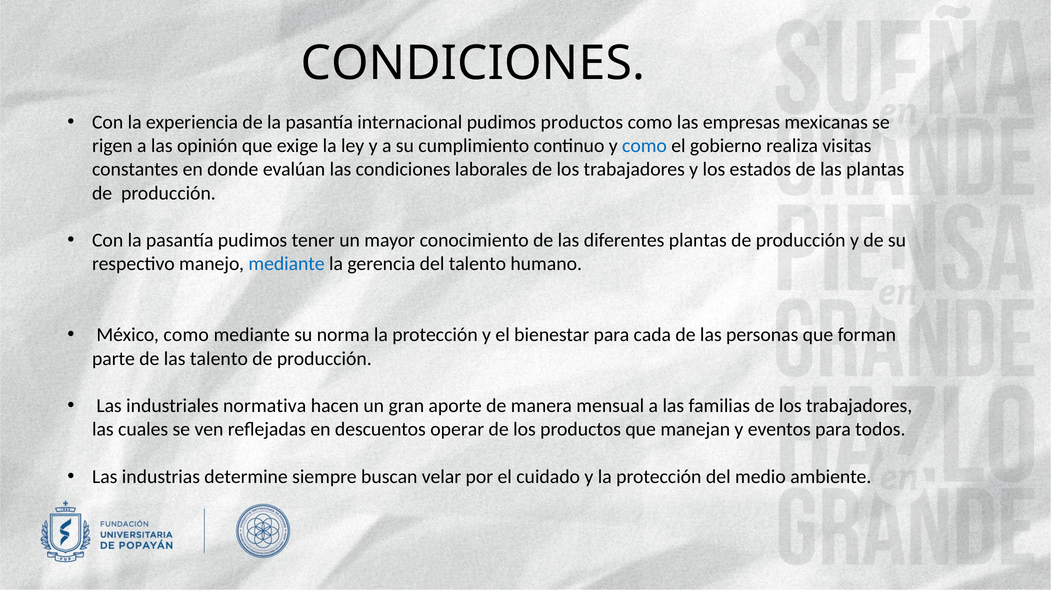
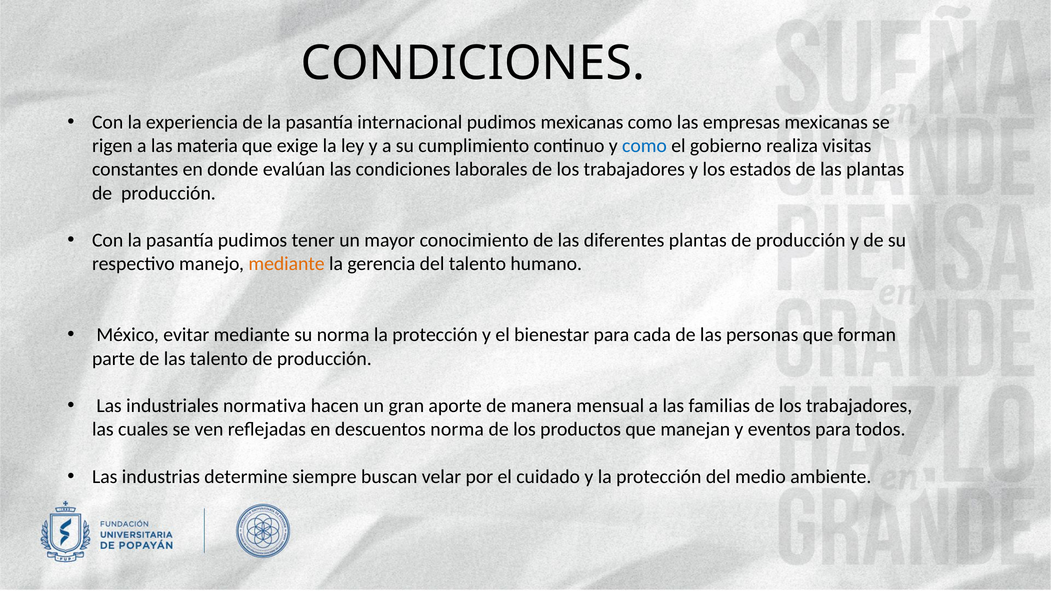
pudimos productos: productos -> mexicanas
opinión: opinión -> materia
mediante at (287, 264) colour: blue -> orange
México como: como -> evitar
descuentos operar: operar -> norma
